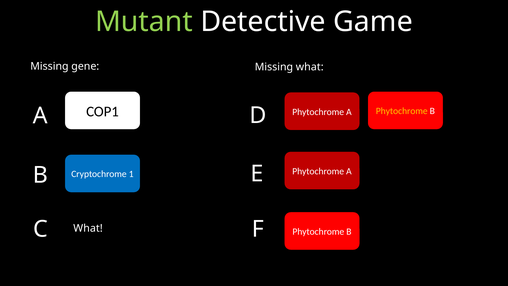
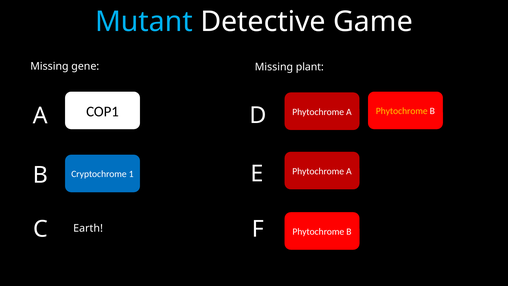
Mutant colour: light green -> light blue
Missing what: what -> plant
What at (88, 228): What -> Earth
